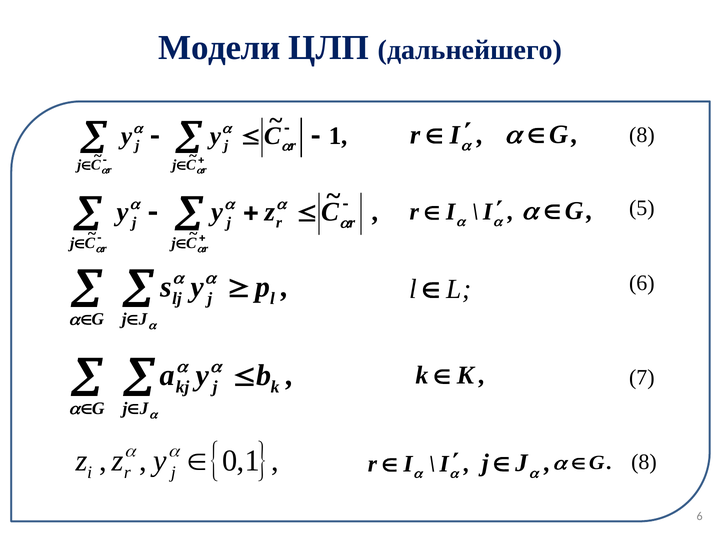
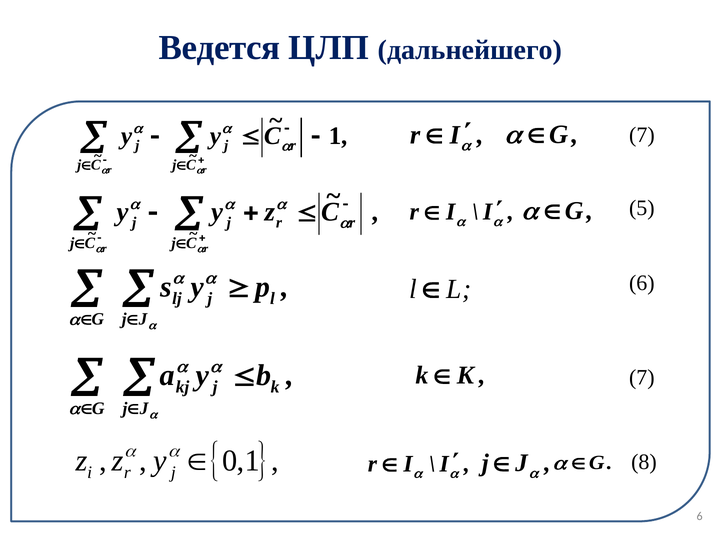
Модели: Модели -> Ведется
8 at (642, 135): 8 -> 7
